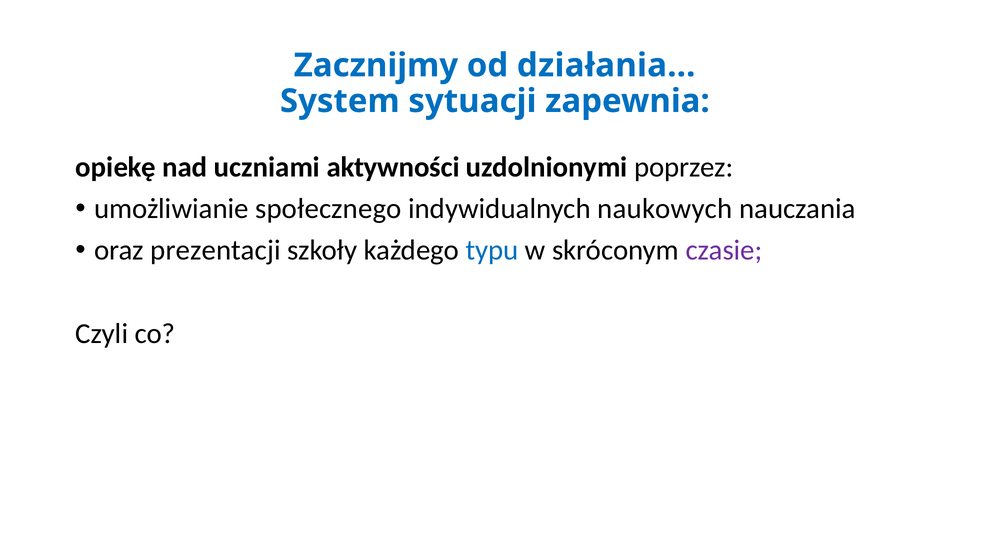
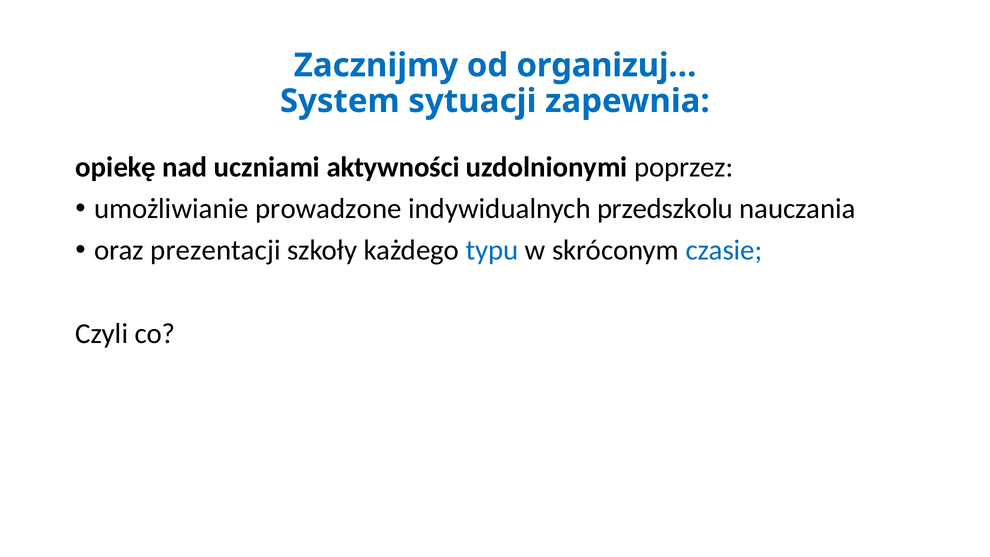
działania…: działania… -> organizuj…
społecznego: społecznego -> prowadzone
naukowych: naukowych -> przedszkolu
czasie colour: purple -> blue
